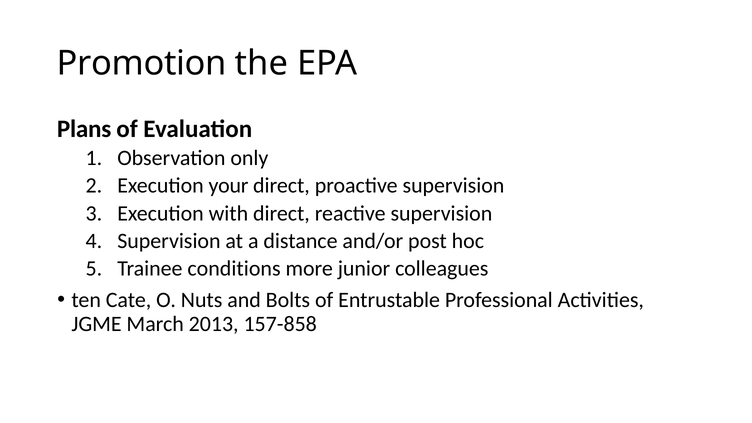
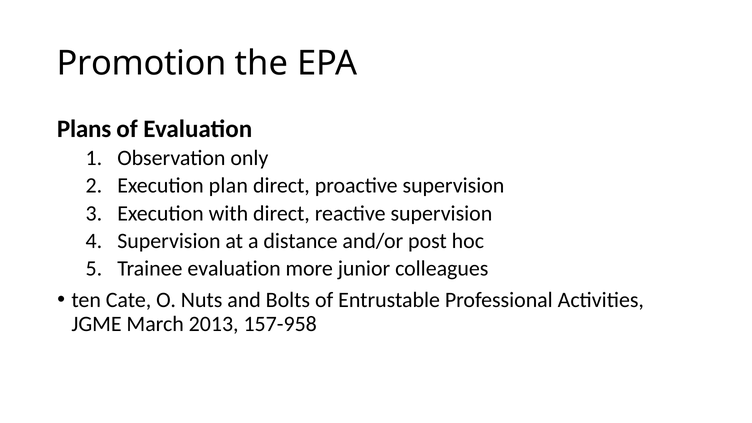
your: your -> plan
Trainee conditions: conditions -> evaluation
157-858: 157-858 -> 157-958
